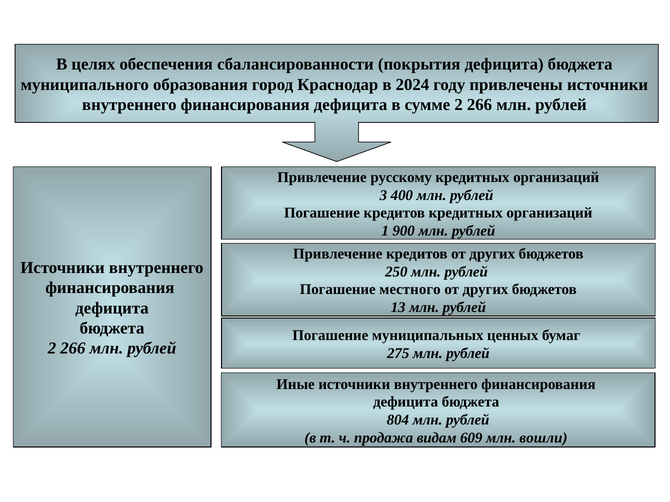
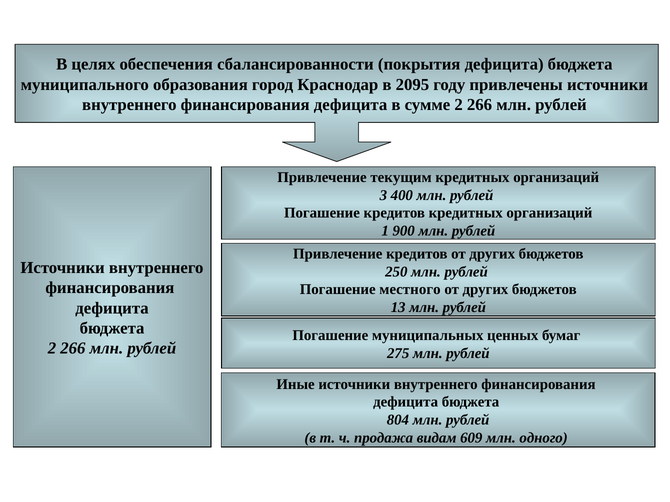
2024: 2024 -> 2095
русскому: русскому -> текущим
вошли: вошли -> одного
